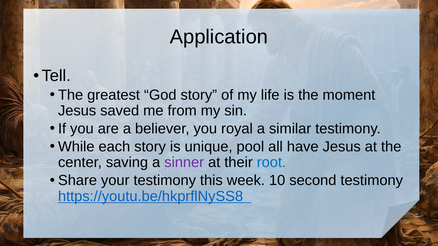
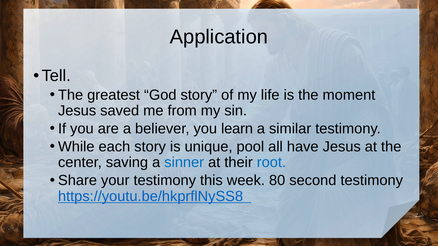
royal: royal -> learn
sinner colour: purple -> blue
10: 10 -> 80
